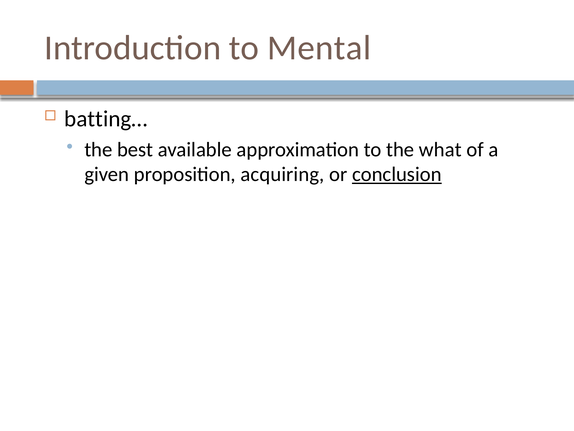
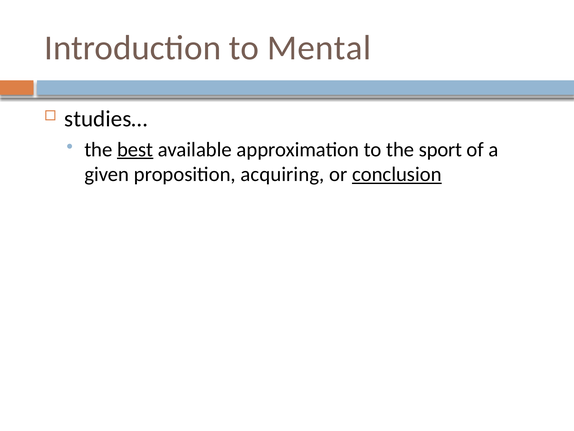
batting…: batting… -> studies…
best underline: none -> present
what: what -> sport
